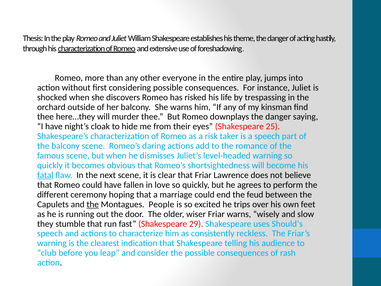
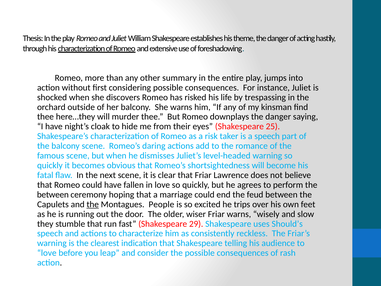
everyone: everyone -> summary
fatal underline: present -> none
different at (53, 194): different -> between
club at (47, 253): club -> love
